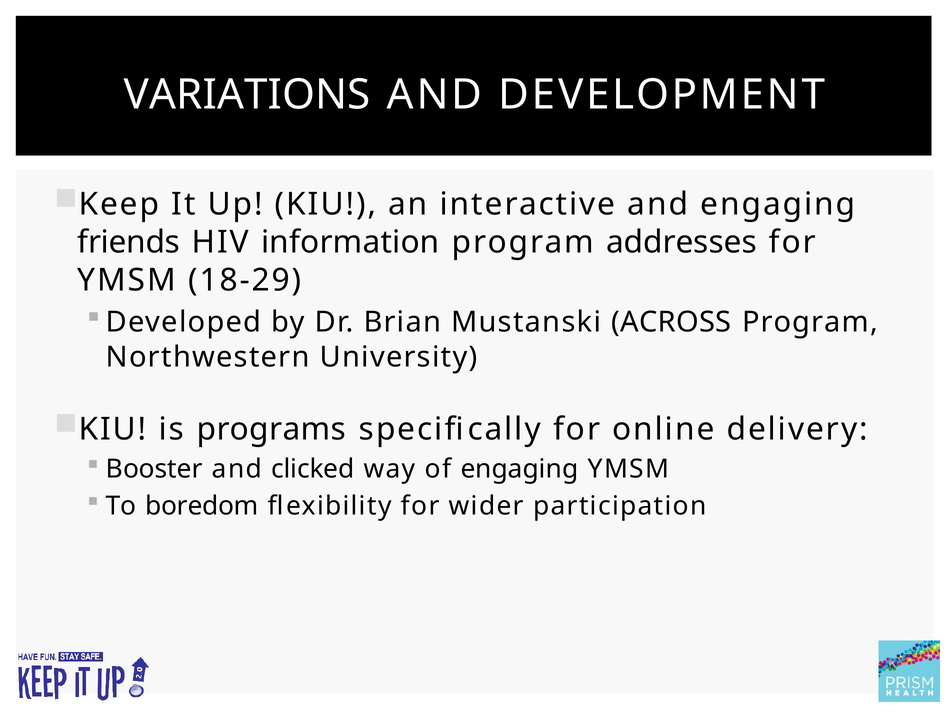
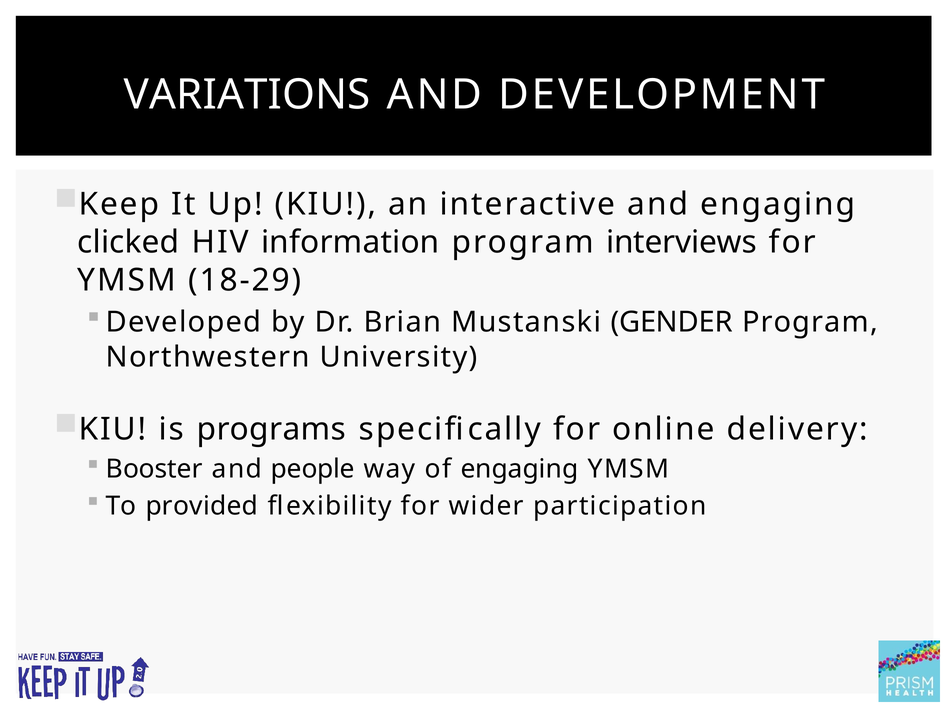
friends: friends -> clicked
addresses: addresses -> interviews
ACROSS: ACROSS -> GENDER
clicked: clicked -> people
boredom: boredom -> provided
